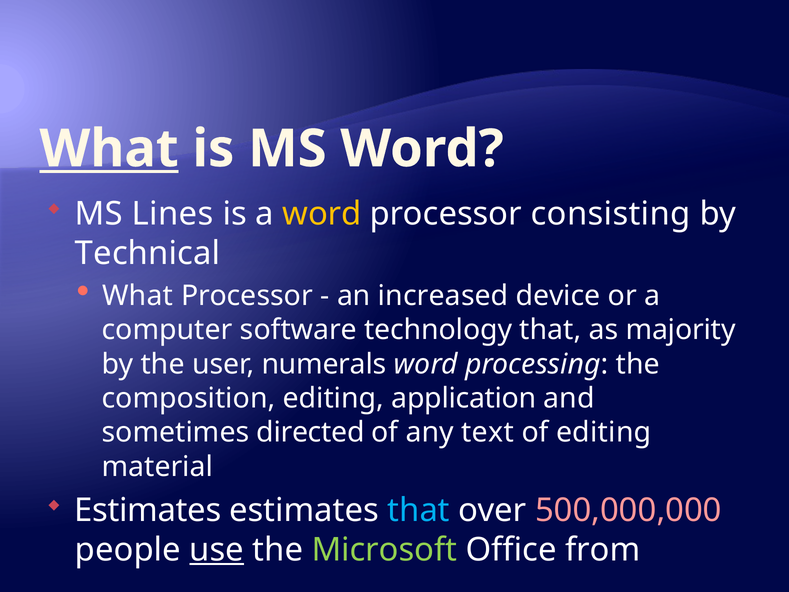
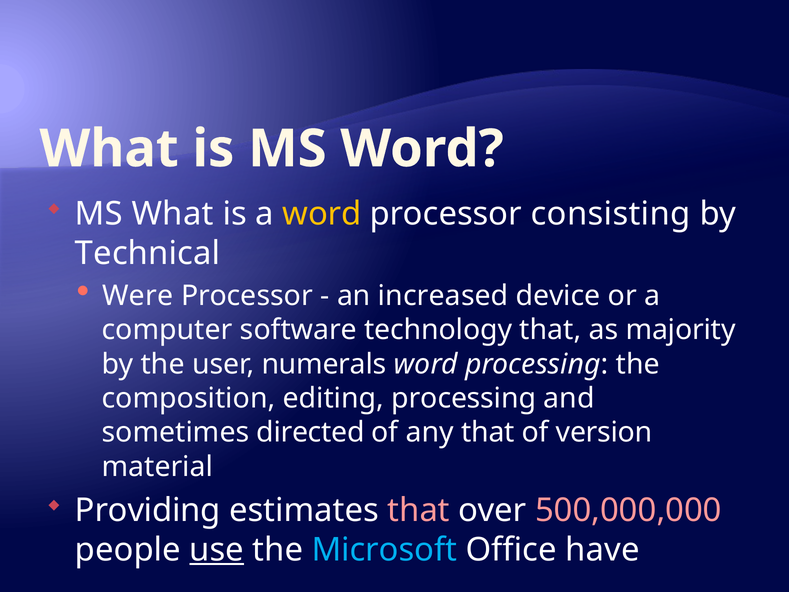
What at (109, 149) underline: present -> none
MS Lines: Lines -> What
What at (138, 296): What -> Were
editing application: application -> processing
any text: text -> that
of editing: editing -> version
Estimates at (148, 510): Estimates -> Providing
that at (419, 510) colour: light blue -> pink
Microsoft colour: light green -> light blue
from: from -> have
